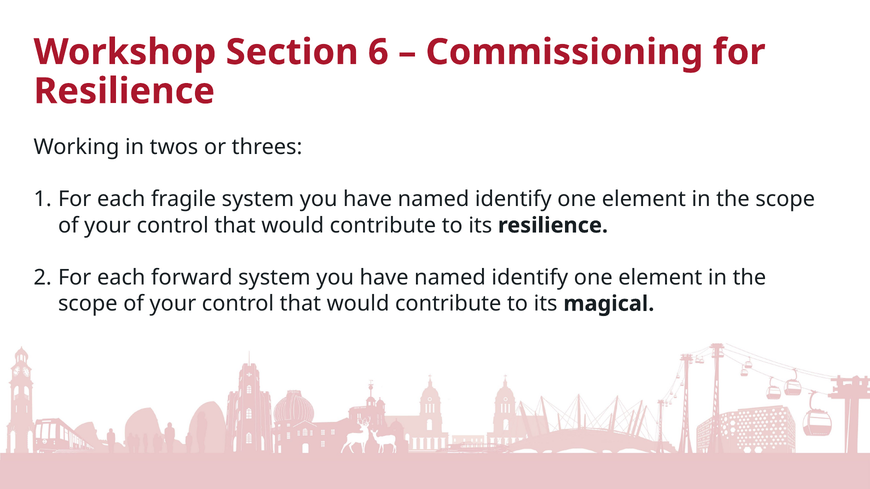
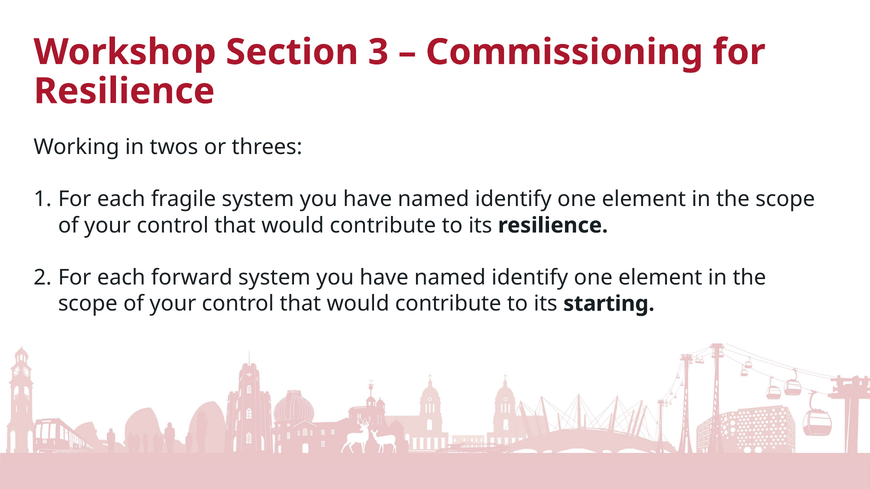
6: 6 -> 3
magical: magical -> starting
